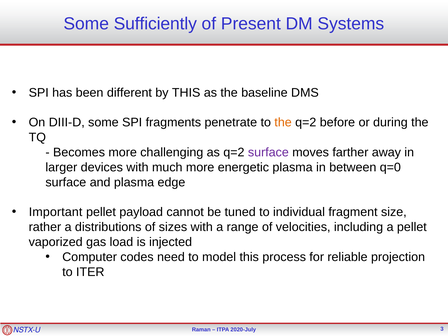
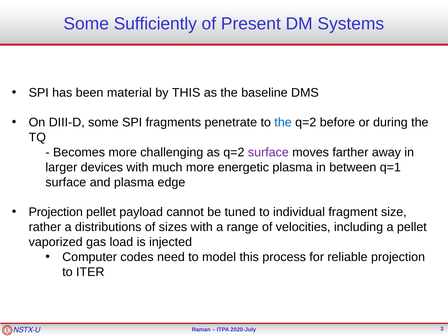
different: different -> material
the at (283, 123) colour: orange -> blue
q=0: q=0 -> q=1
Important at (56, 212): Important -> Projection
